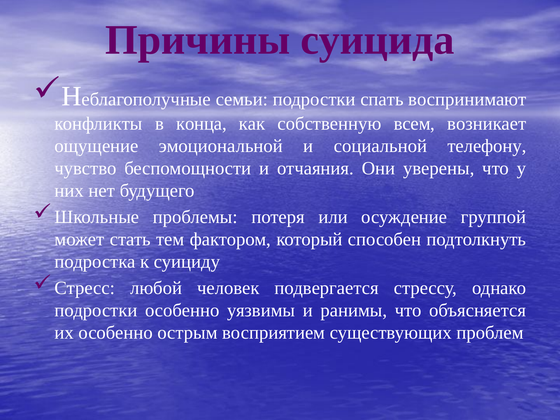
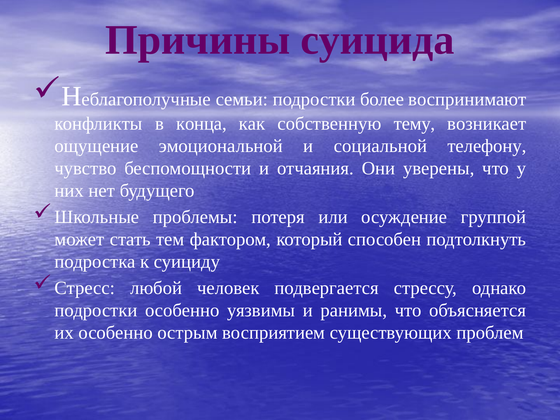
спать: спать -> более
всем: всем -> тему
